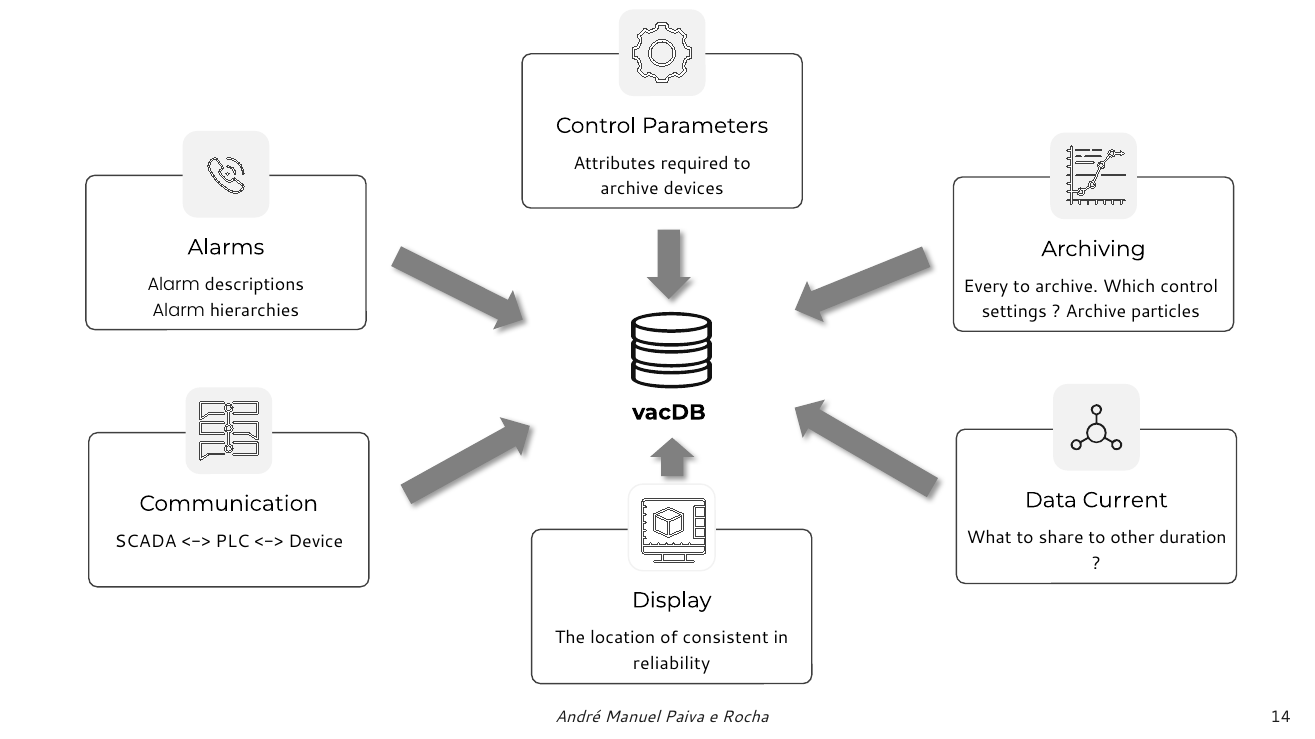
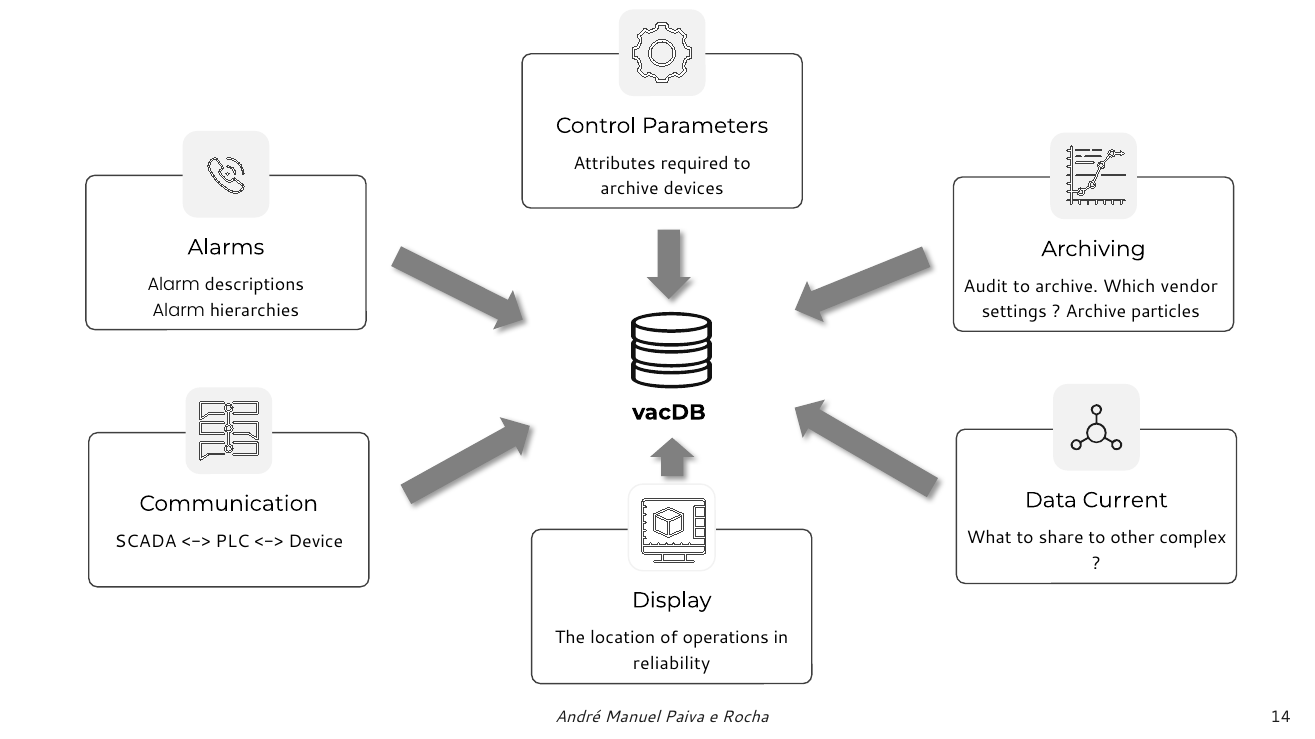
Every: Every -> Audit
Which control: control -> vendor
duration: duration -> complex
consistent: consistent -> operations
